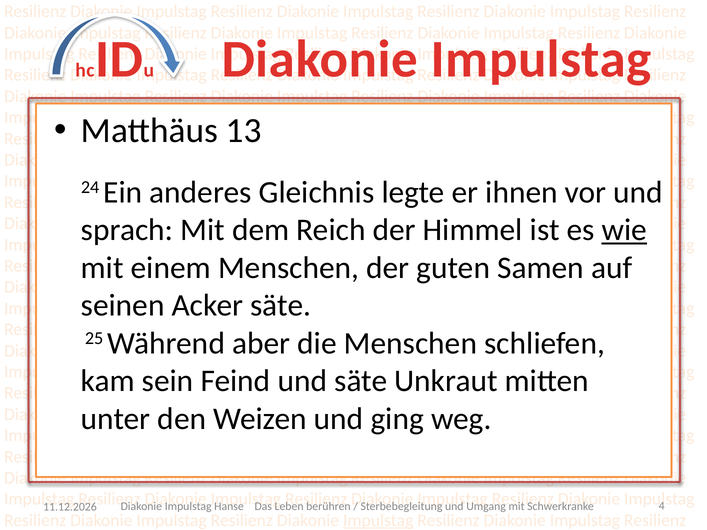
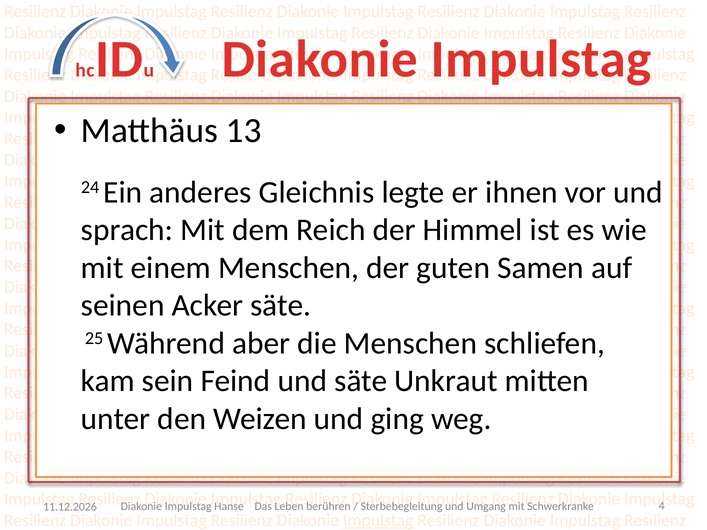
wie underline: present -> none
